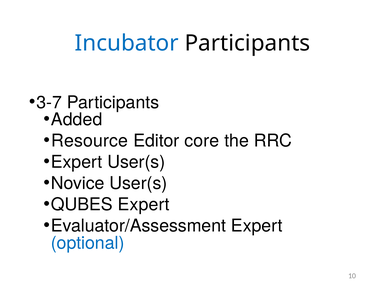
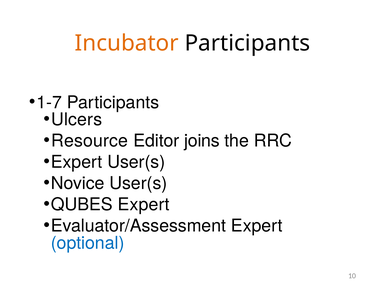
Incubator colour: blue -> orange
3-7: 3-7 -> 1-7
Added: Added -> Ulcers
core: core -> joins
